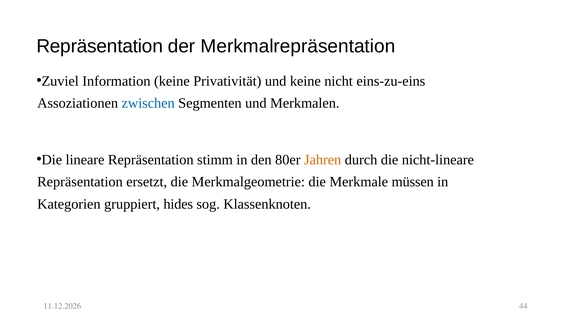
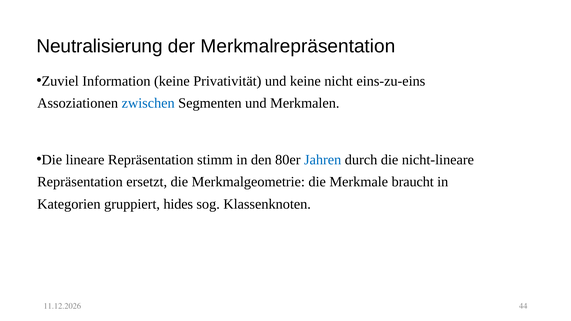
Repräsentation at (100, 46): Repräsentation -> Neutralisierung
Jahren colour: orange -> blue
müssen: müssen -> braucht
